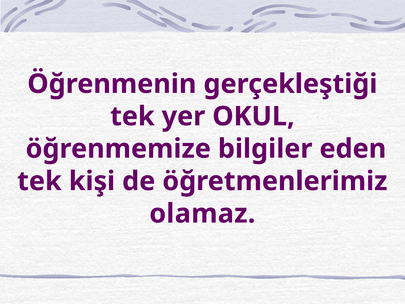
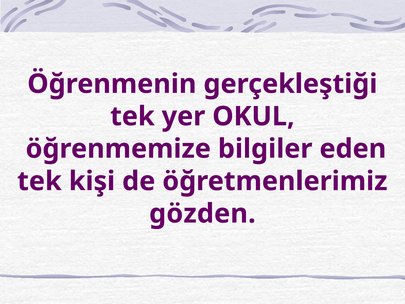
olamaz: olamaz -> gözden
